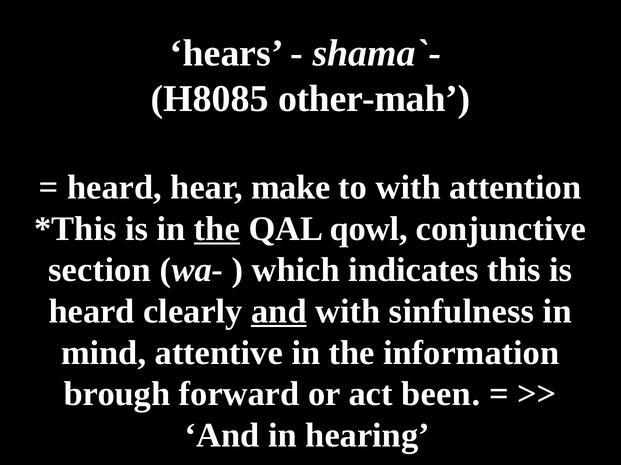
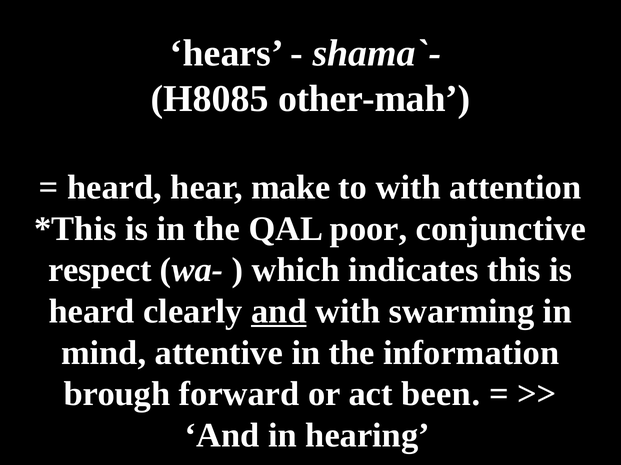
the at (217, 229) underline: present -> none
qowl: qowl -> poor
section: section -> respect
sinfulness: sinfulness -> swarming
